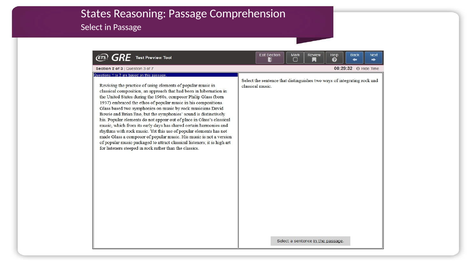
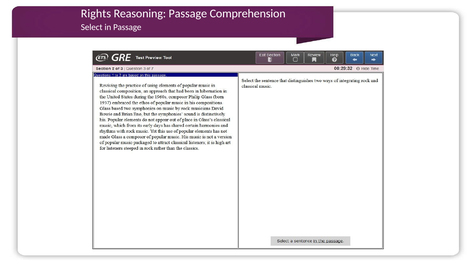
States: States -> Rights
